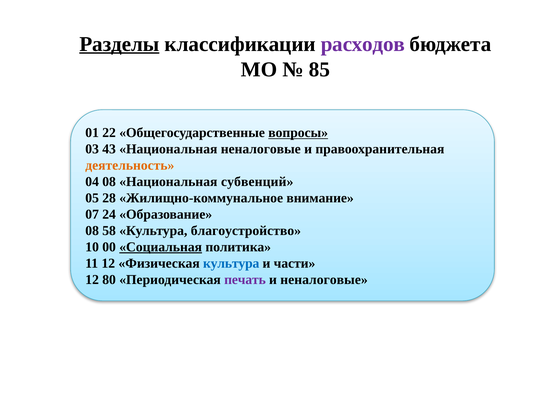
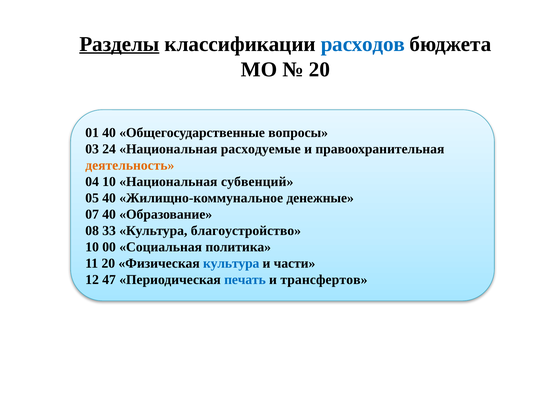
расходов colour: purple -> blue
85 at (320, 69): 85 -> 20
01 22: 22 -> 40
вопросы underline: present -> none
43: 43 -> 24
Национальная неналоговые: неналоговые -> расходуемые
04 08: 08 -> 10
05 28: 28 -> 40
внимание: внимание -> денежные
07 24: 24 -> 40
58: 58 -> 33
Социальная underline: present -> none
11 12: 12 -> 20
80: 80 -> 47
печать colour: purple -> blue
и неналоговые: неналоговые -> трансфертов
